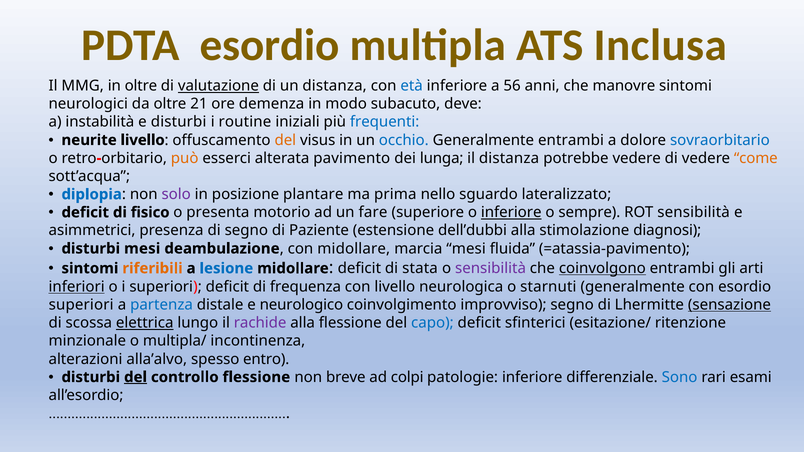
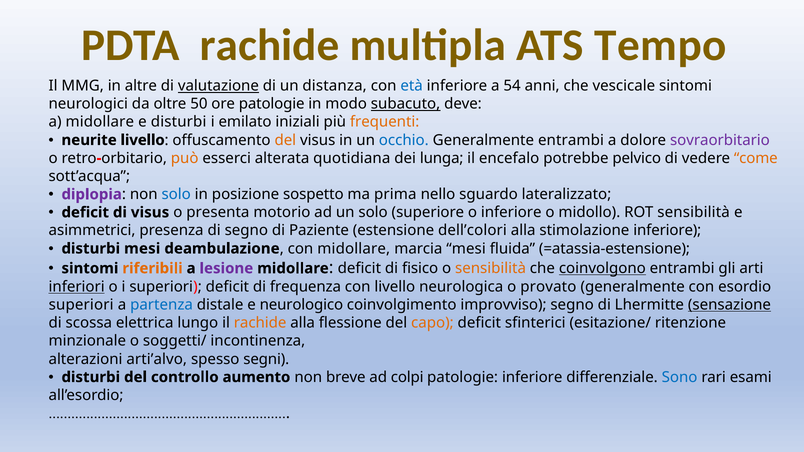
PDTA esordio: esordio -> rachide
Inclusa: Inclusa -> Tempo
in oltre: oltre -> altre
56: 56 -> 54
manovre: manovre -> vescicale
21: 21 -> 50
ore demenza: demenza -> patologie
subacuto underline: none -> present
a instabilità: instabilità -> midollare
routine: routine -> emilato
frequenti colour: blue -> orange
sovraorbitario colour: blue -> purple
pavimento: pavimento -> quotidiana
il distanza: distanza -> encefalo
potrebbe vedere: vedere -> pelvico
diplopia colour: blue -> purple
solo at (176, 194) colour: purple -> blue
plantare: plantare -> sospetto
di fisico: fisico -> visus
un fare: fare -> solo
inferiore at (511, 213) underline: present -> none
sempre: sempre -> midollo
dell’dubbi: dell’dubbi -> dell’colori
stimolazione diagnosi: diagnosi -> inferiore
=atassia-pavimento: =atassia-pavimento -> =atassia-estensione
lesione colour: blue -> purple
stata: stata -> fisico
sensibilità at (491, 268) colour: purple -> orange
starnuti: starnuti -> provato
elettrica underline: present -> none
rachide at (260, 323) colour: purple -> orange
capo colour: blue -> orange
multipla/: multipla/ -> soggetti/
alla’alvo: alla’alvo -> arti’alvo
entro: entro -> segni
del at (136, 377) underline: present -> none
controllo flessione: flessione -> aumento
